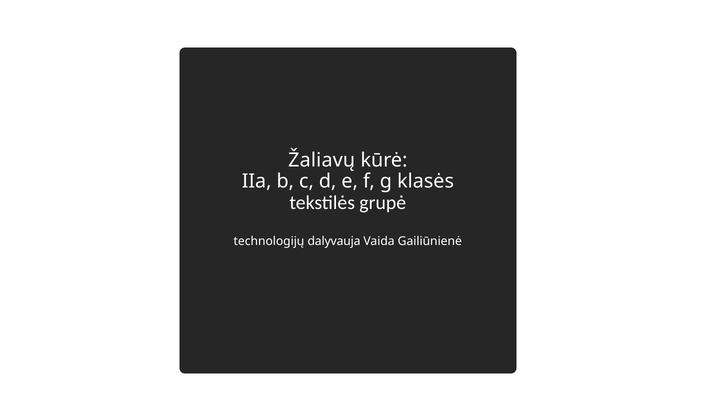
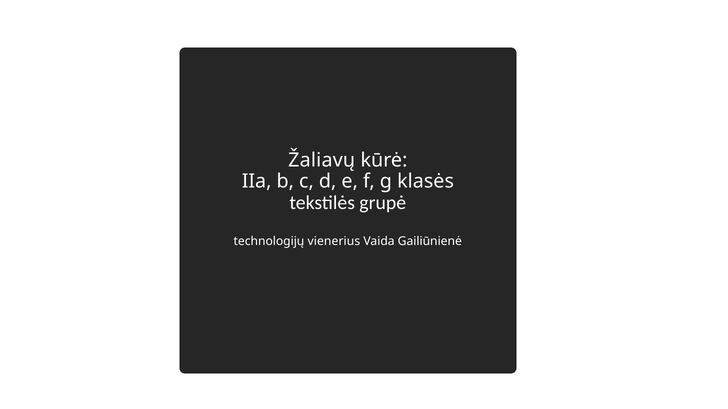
dalyvauja: dalyvauja -> vienerius
